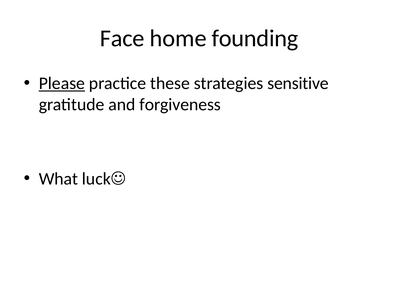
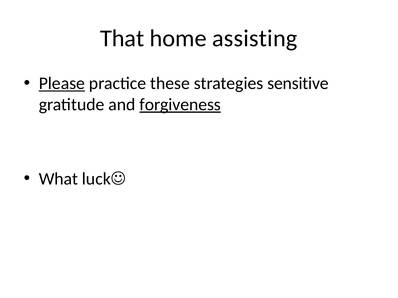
Face: Face -> That
founding: founding -> assisting
forgiveness underline: none -> present
